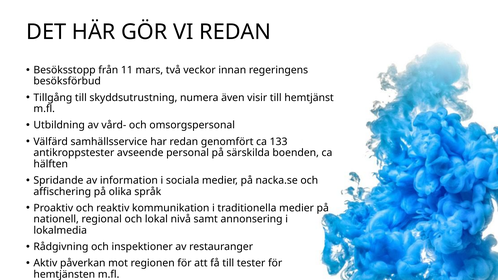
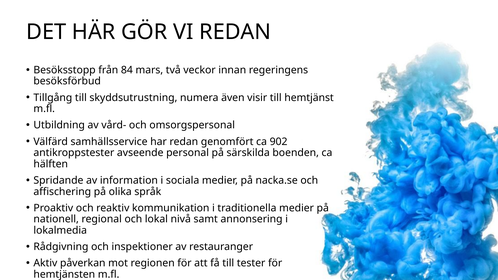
11: 11 -> 84
133: 133 -> 902
